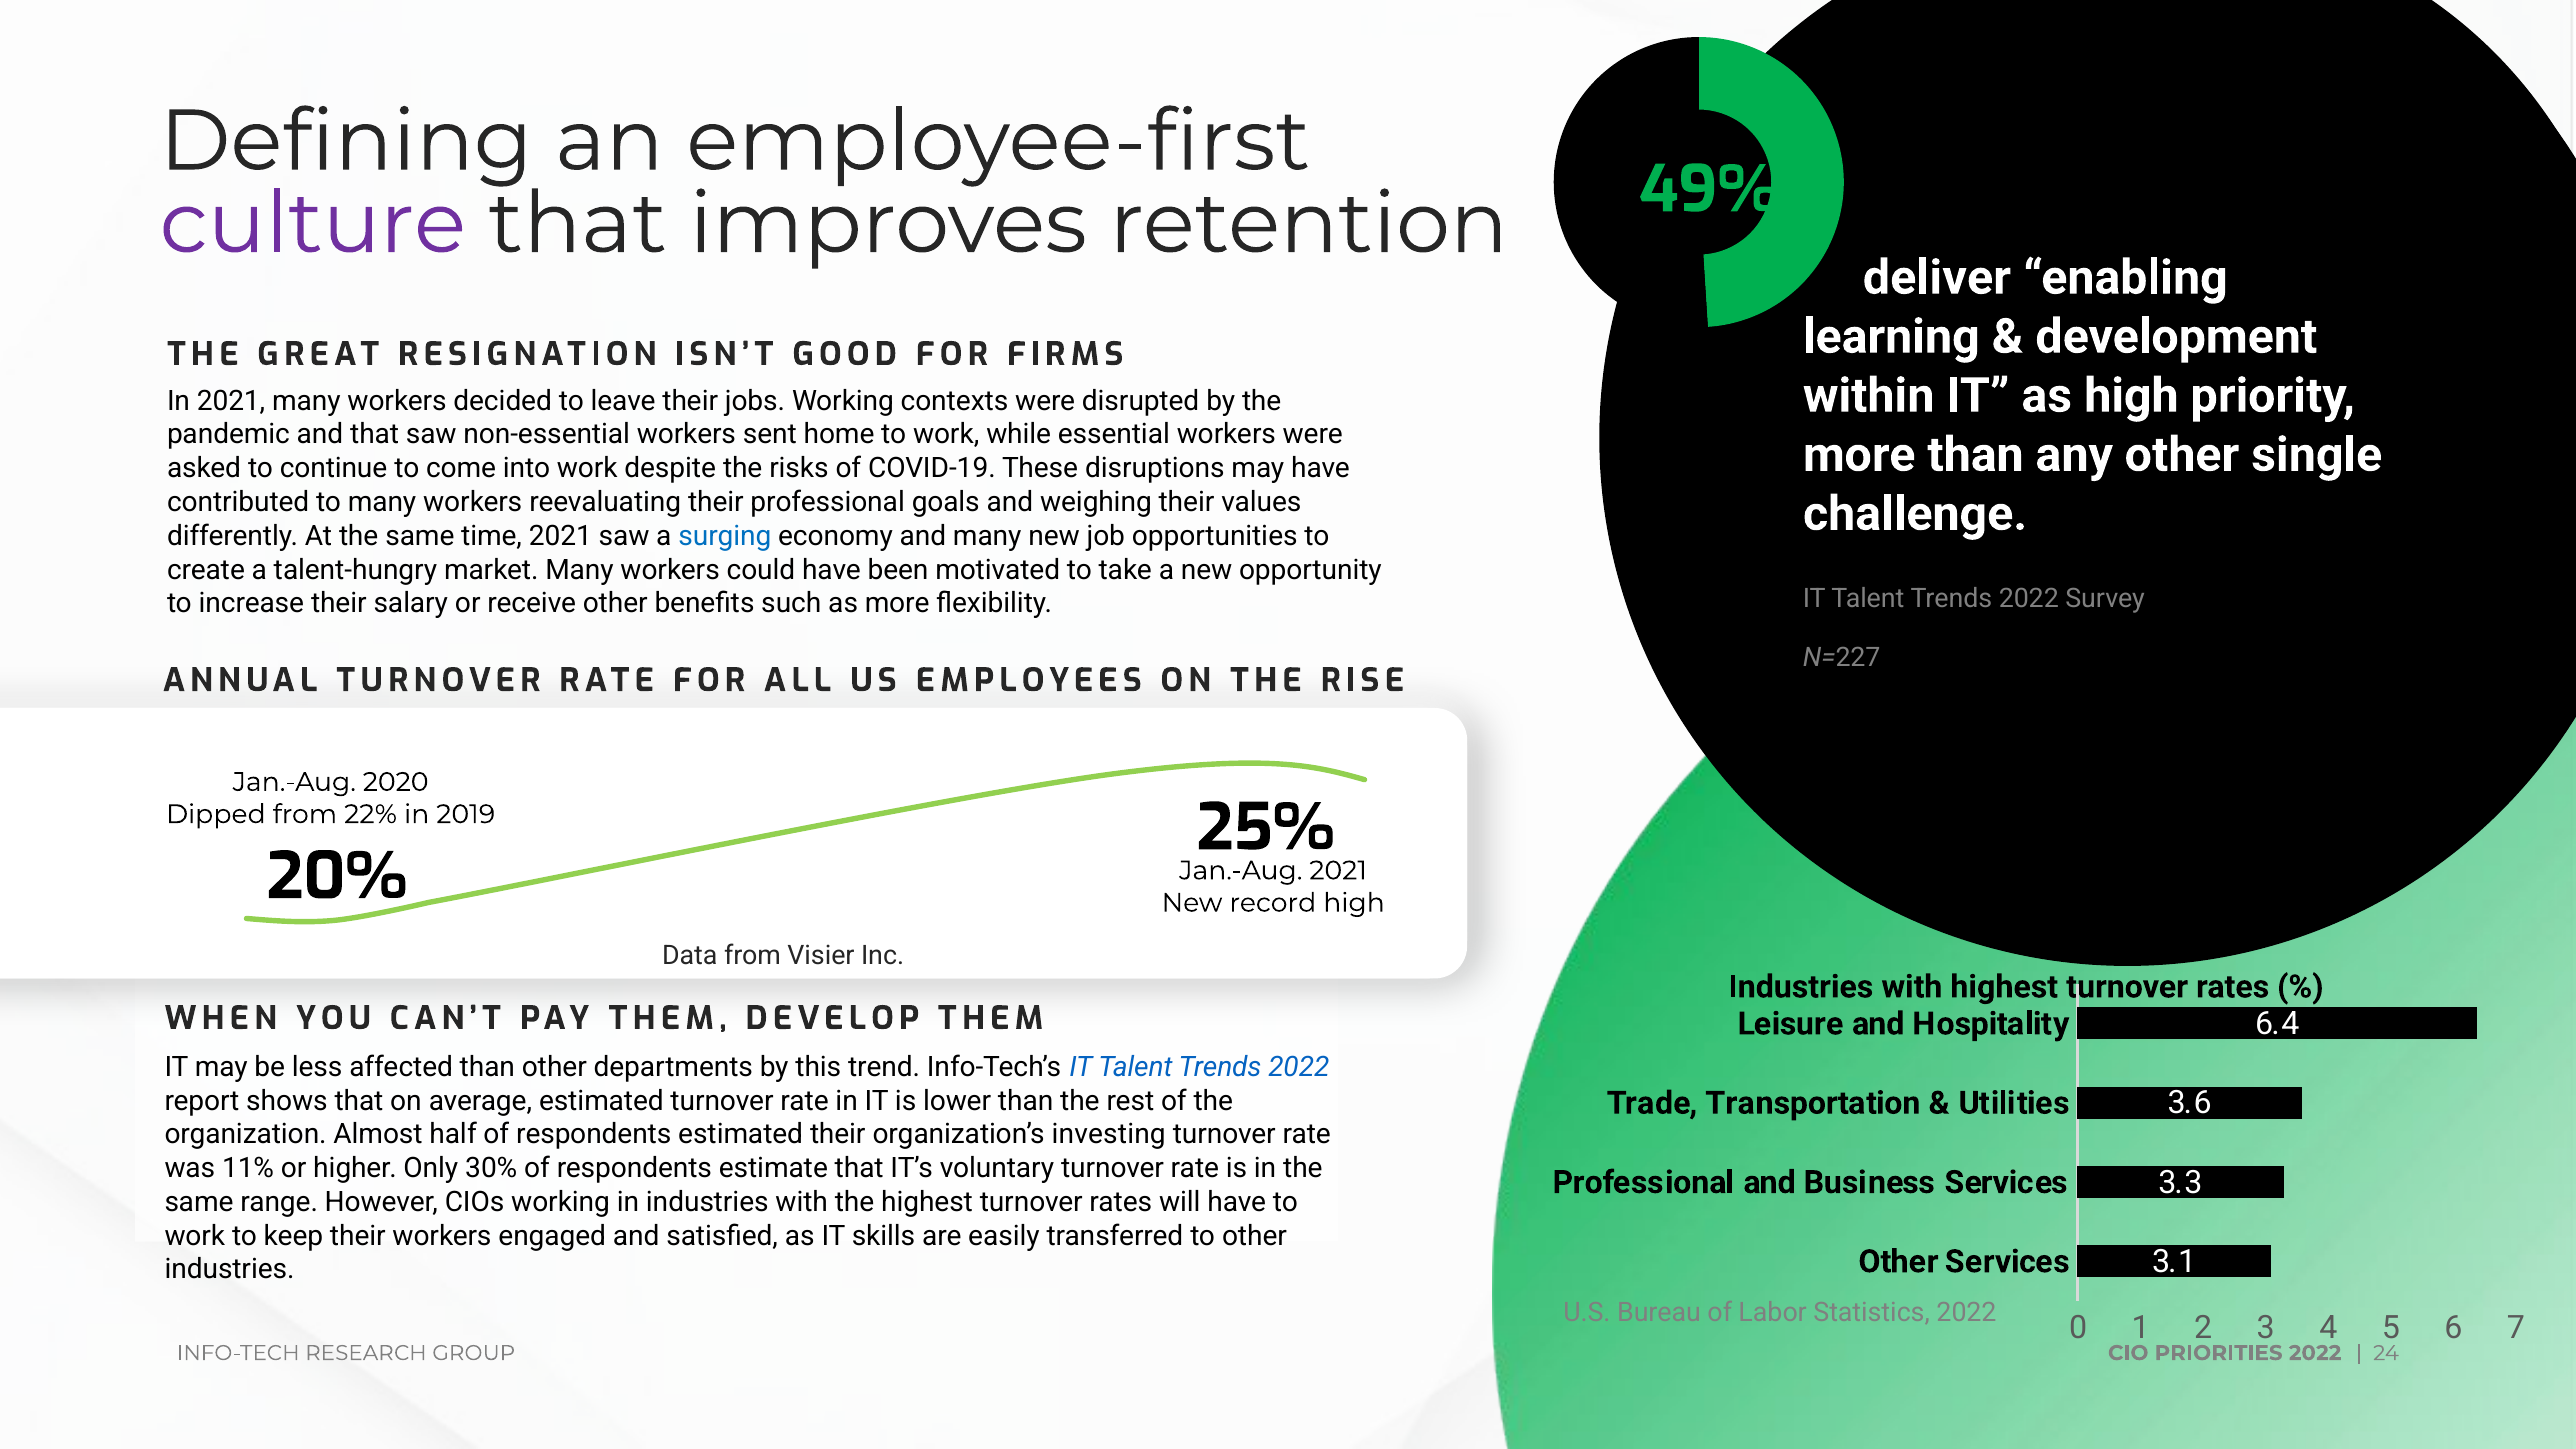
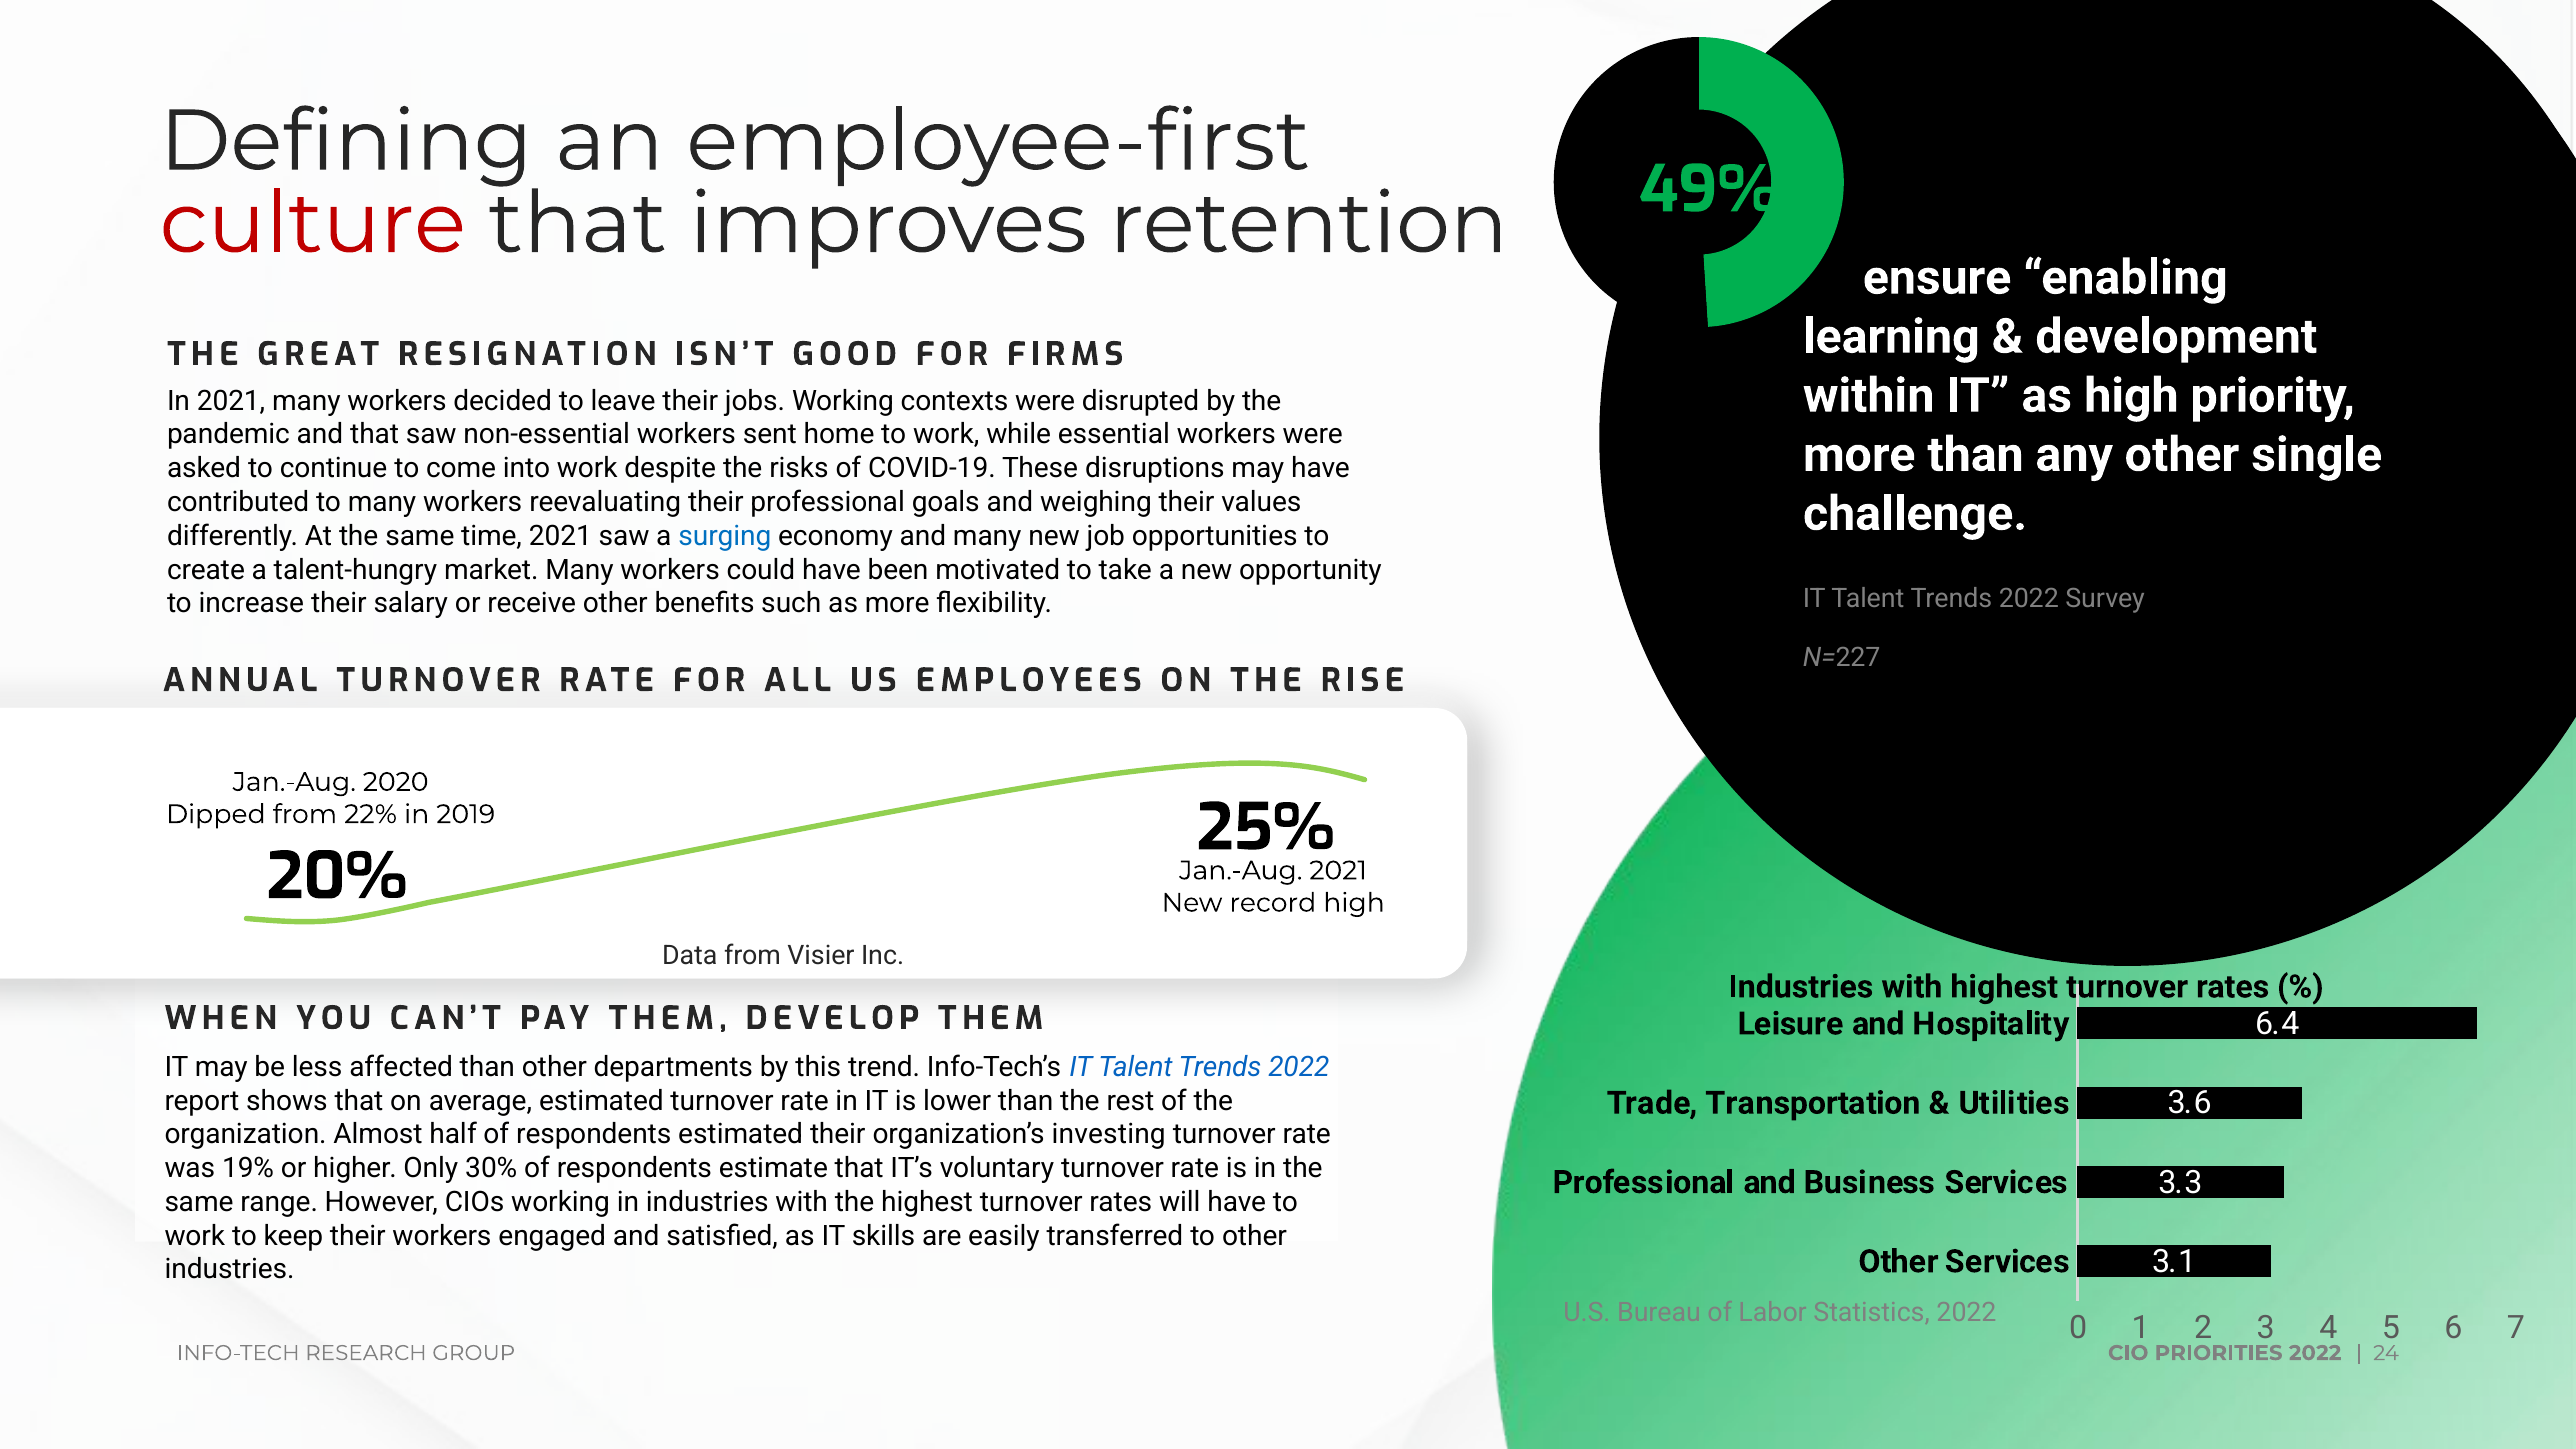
culture colour: purple -> red
deliver: deliver -> ensure
11%: 11% -> 19%
